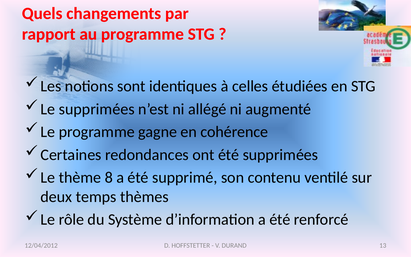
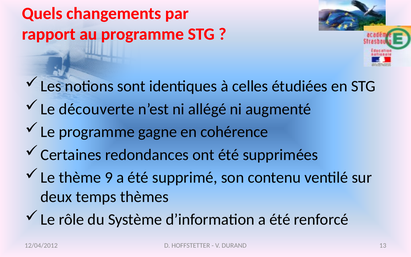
Le supprimées: supprimées -> découverte
8: 8 -> 9
